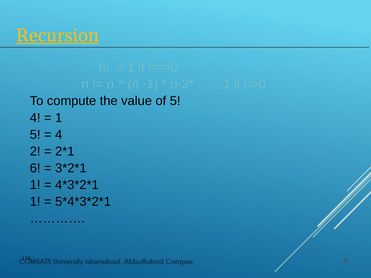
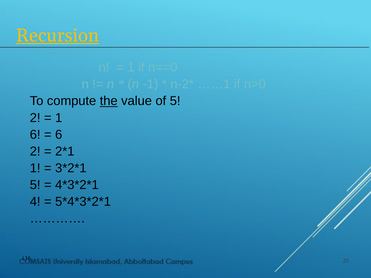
the underline: none -> present
4 at (35, 118): 4 -> 2
5 at (35, 135): 5 -> 6
4 at (59, 135): 4 -> 6
6 at (35, 168): 6 -> 1
1 at (35, 185): 1 -> 5
1 at (35, 202): 1 -> 4
